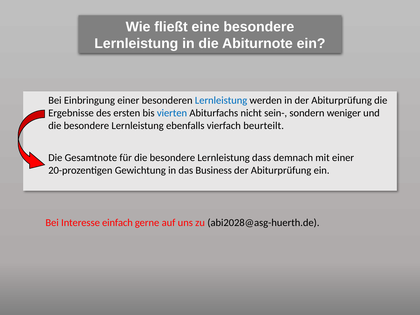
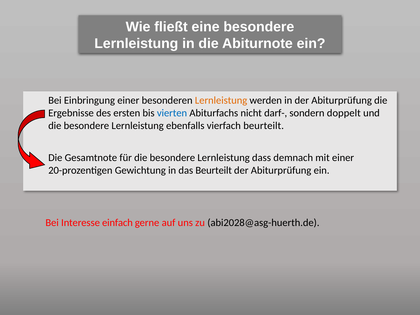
Lernleistung at (221, 100) colour: blue -> orange
sein-: sein- -> darf-
weniger: weniger -> doppelt
das Business: Business -> Beurteilt
